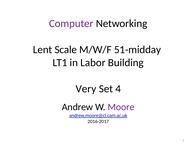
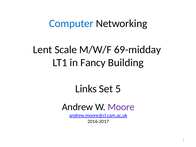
Computer colour: purple -> blue
51-midday: 51-midday -> 69-midday
Labor: Labor -> Fancy
Very: Very -> Links
4: 4 -> 5
